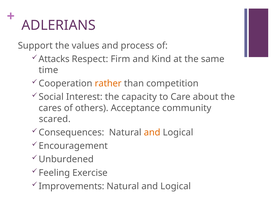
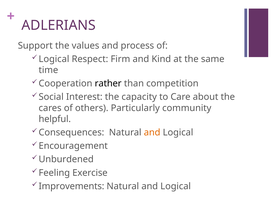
Attacks at (54, 59): Attacks -> Logical
rather colour: orange -> black
Acceptance: Acceptance -> Particularly
scared: scared -> helpful
